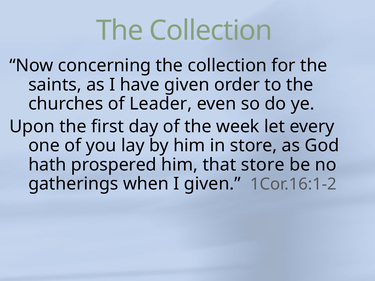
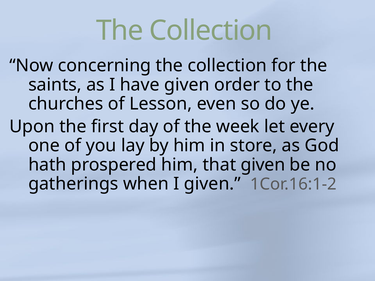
Leader: Leader -> Lesson
that store: store -> given
